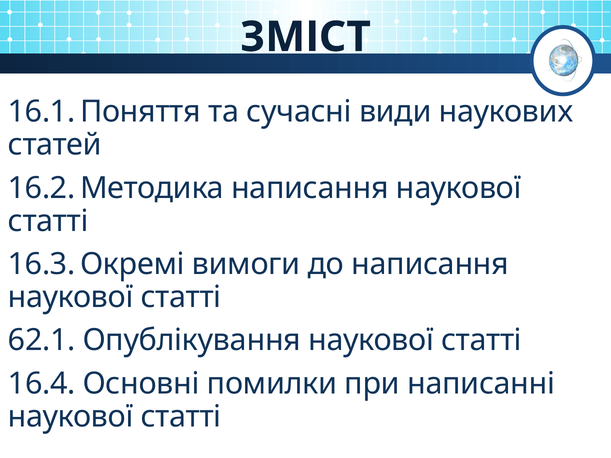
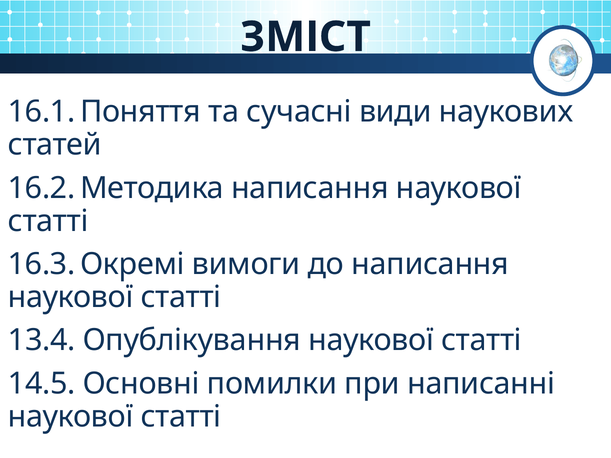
62.1: 62.1 -> 13.4
16.4: 16.4 -> 14.5
